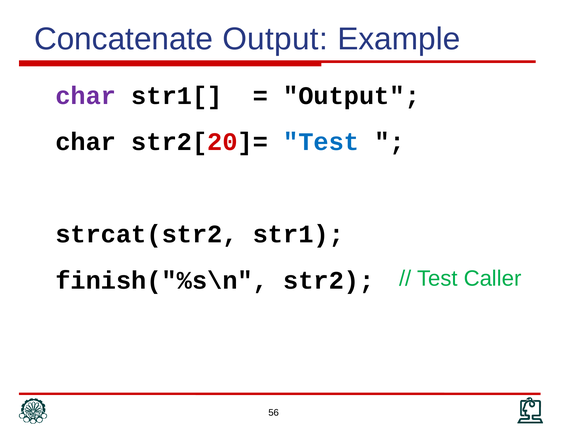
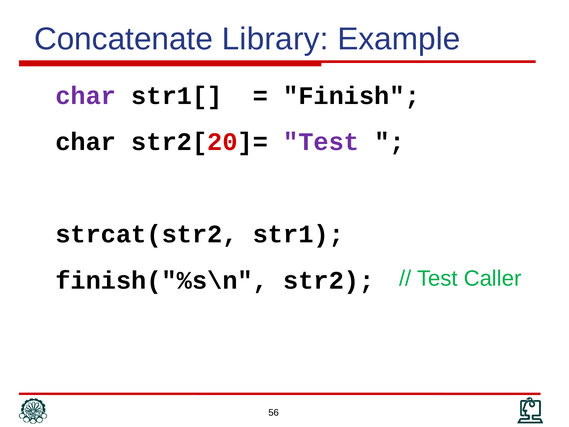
Concatenate Output: Output -> Library
Output at (352, 96): Output -> Finish
Test at (321, 142) colour: blue -> purple
